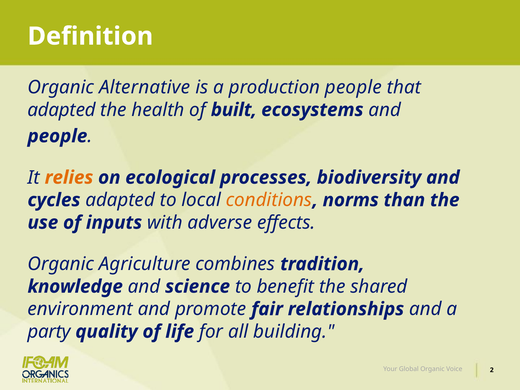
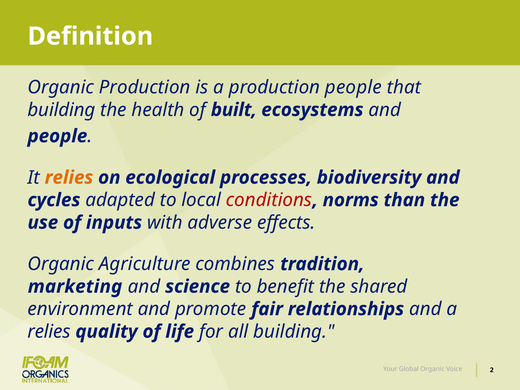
Organic Alternative: Alternative -> Production
adapted at (62, 110): adapted -> building
conditions colour: orange -> red
knowledge: knowledge -> marketing
party at (49, 332): party -> relies
